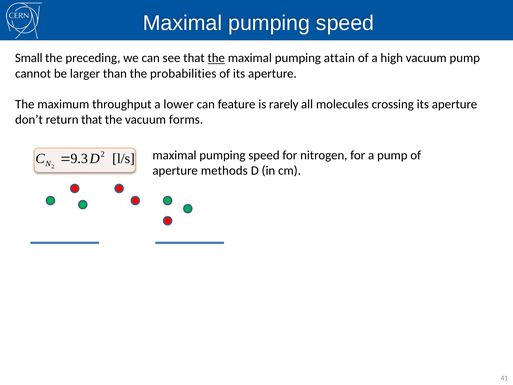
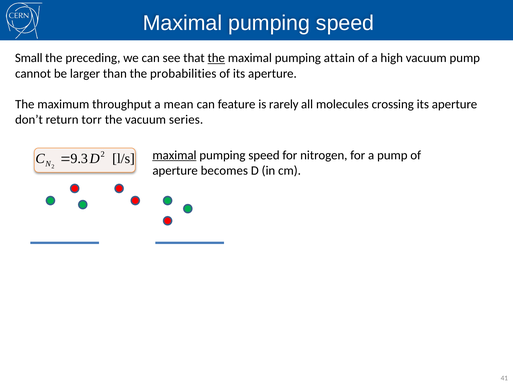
lower: lower -> mean
return that: that -> torr
forms: forms -> series
maximal at (174, 155) underline: none -> present
methods: methods -> becomes
